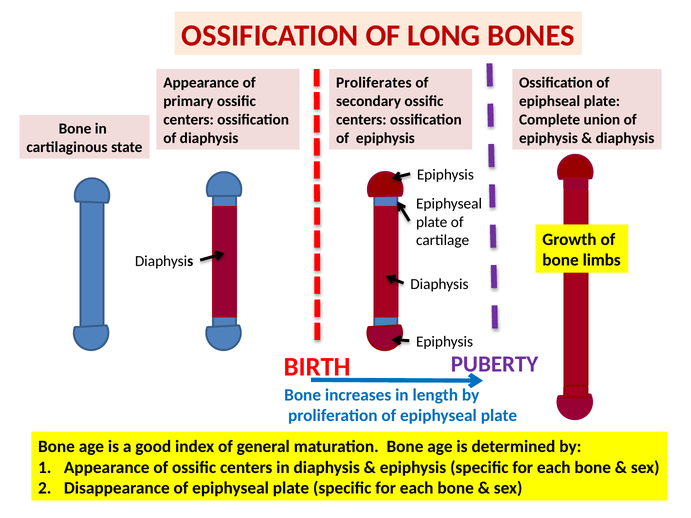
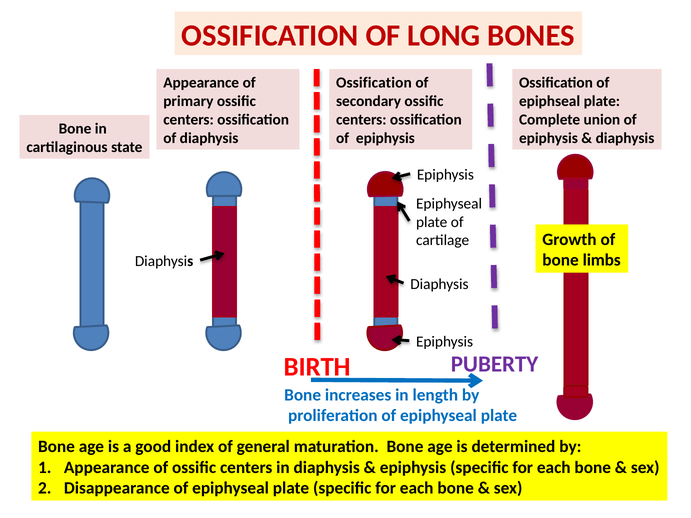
Proliferates at (374, 83): Proliferates -> Ossification
